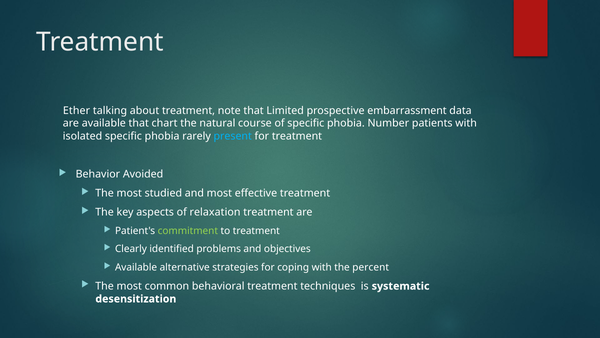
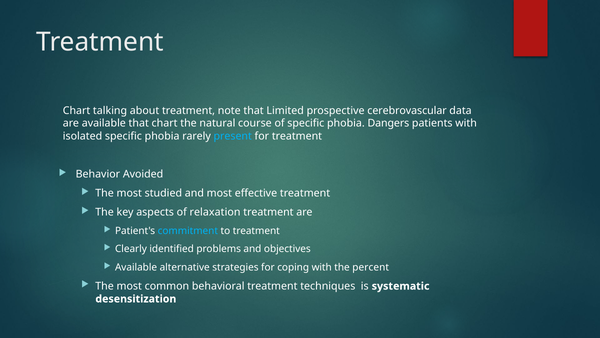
Ether at (77, 110): Ether -> Chart
embarrassment: embarrassment -> cerebrovascular
Number: Number -> Dangers
commitment colour: light green -> light blue
